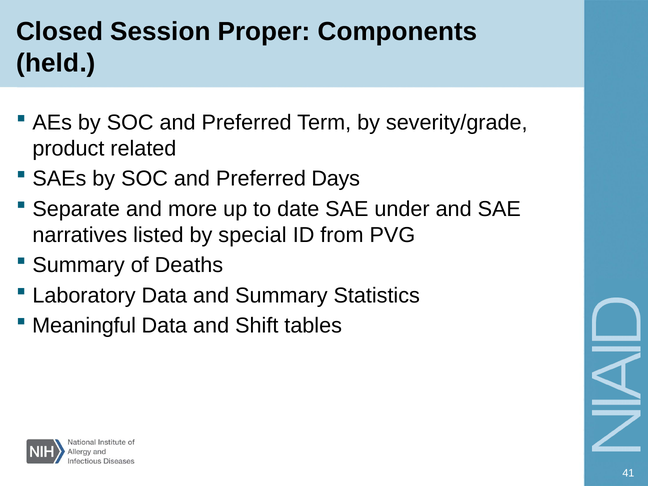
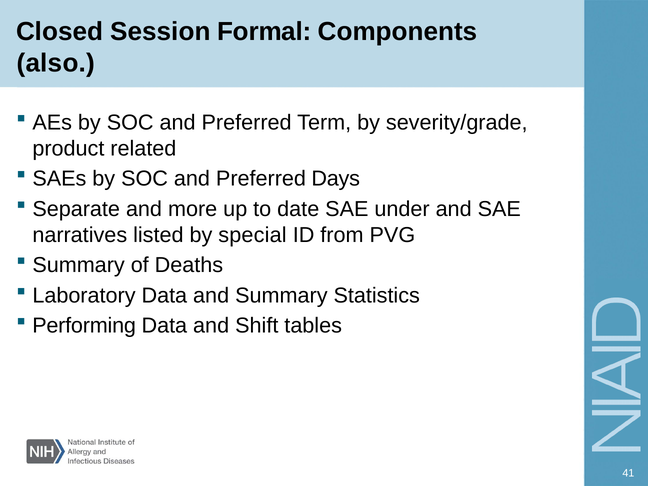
Proper: Proper -> Formal
held: held -> also
Meaningful: Meaningful -> Performing
